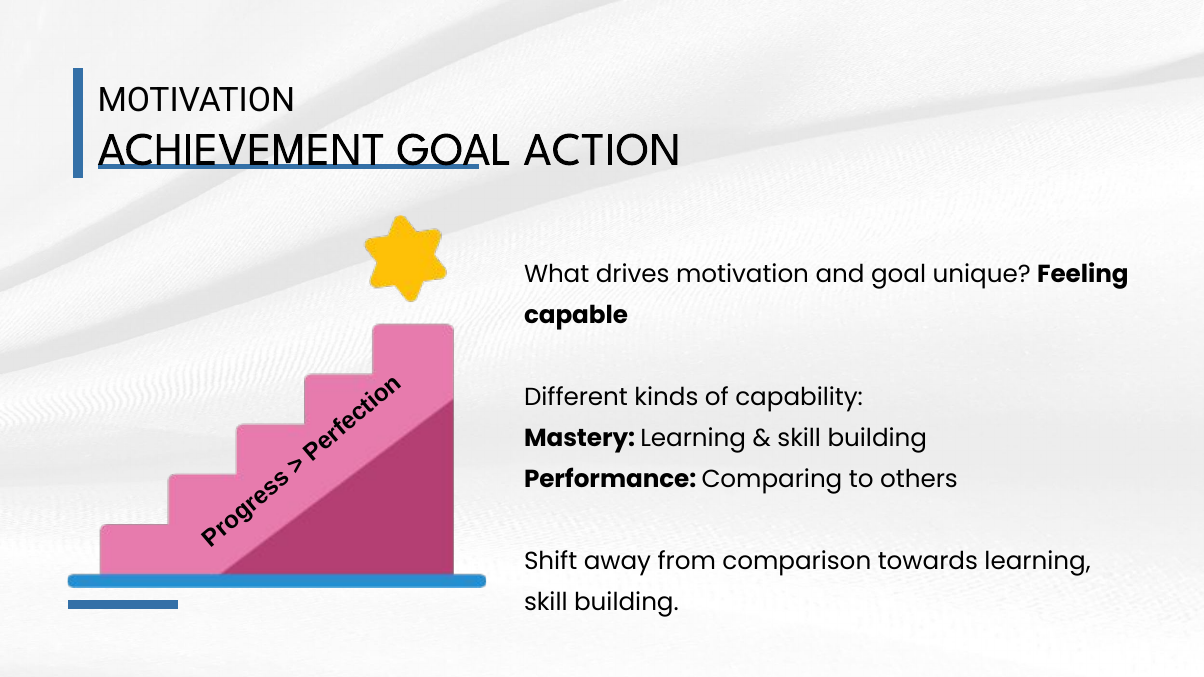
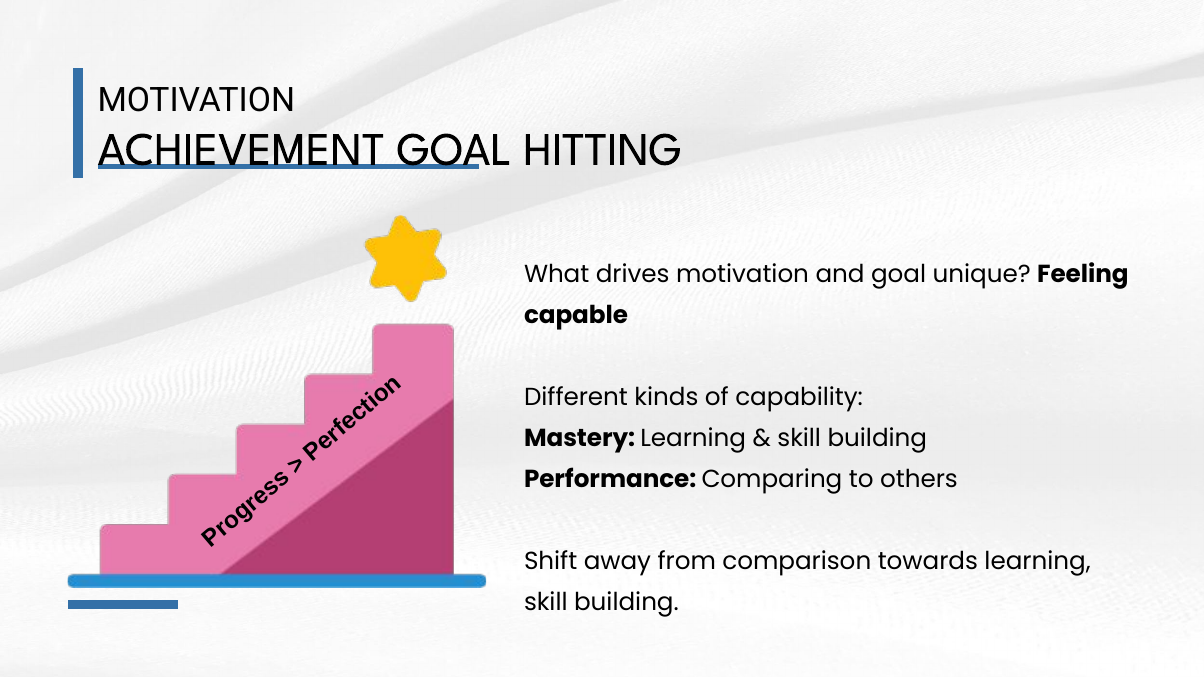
ACTION: ACTION -> HITTING
